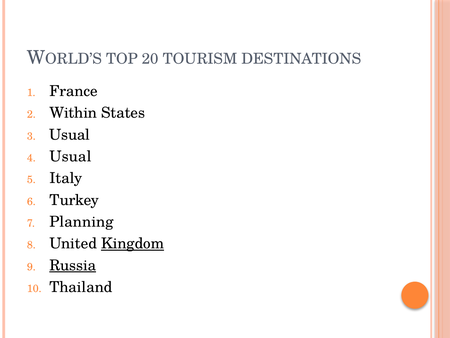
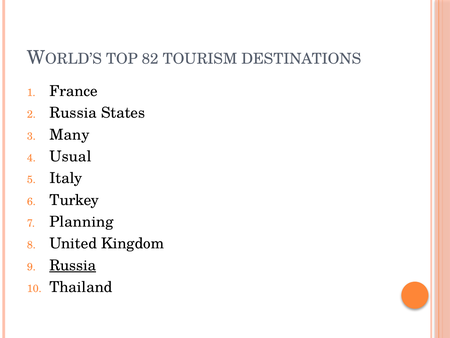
20: 20 -> 82
Within at (73, 113): Within -> Russia
Usual at (70, 135): Usual -> Many
Kingdom underline: present -> none
